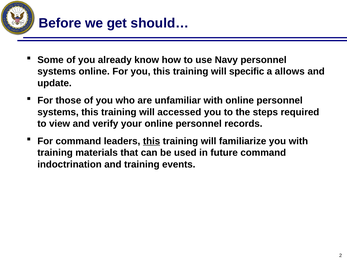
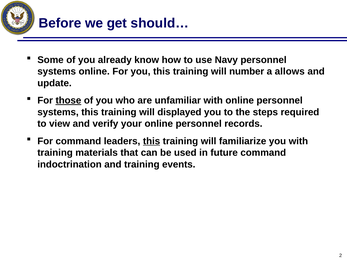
specific: specific -> number
those underline: none -> present
accessed: accessed -> displayed
